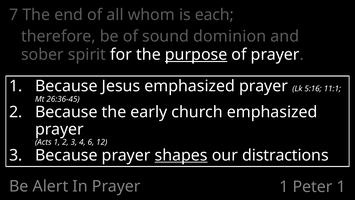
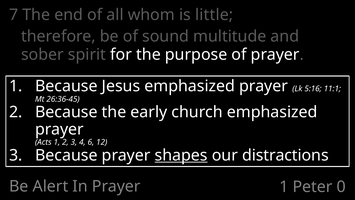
each: each -> little
dominion: dominion -> multitude
purpose underline: present -> none
Peter 1: 1 -> 0
